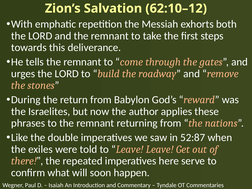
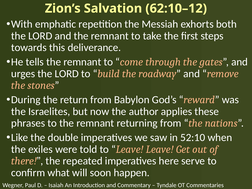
52:87: 52:87 -> 52:10
